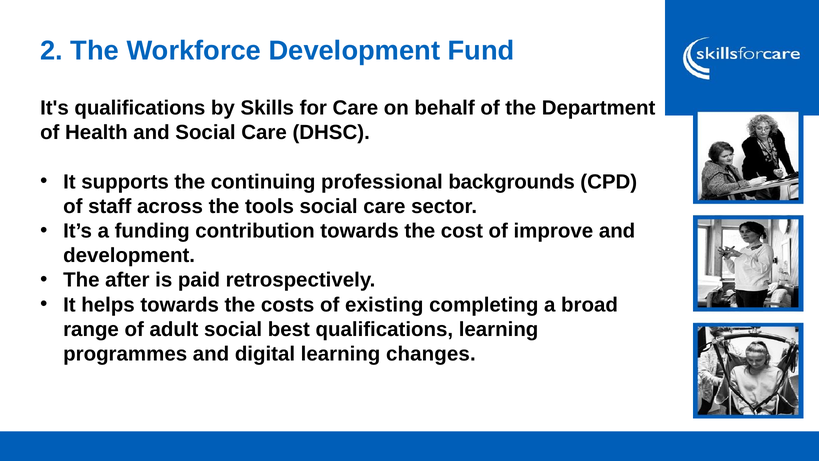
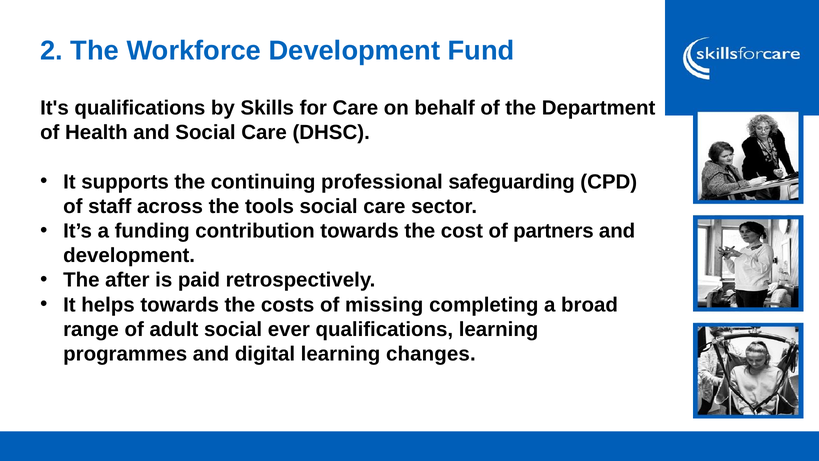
backgrounds: backgrounds -> safeguarding
improve: improve -> partners
existing: existing -> missing
best: best -> ever
